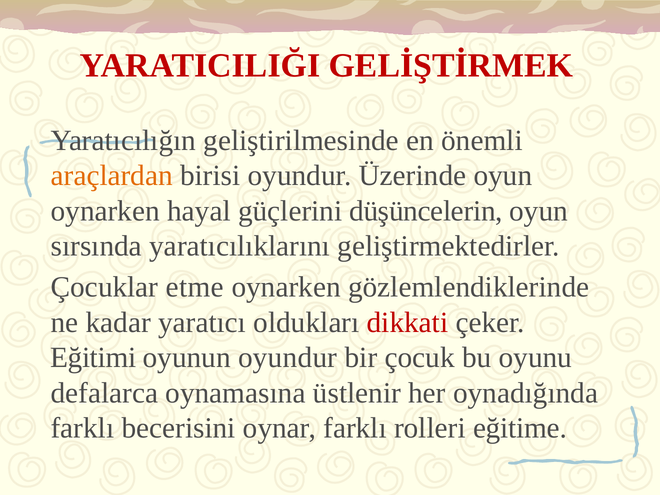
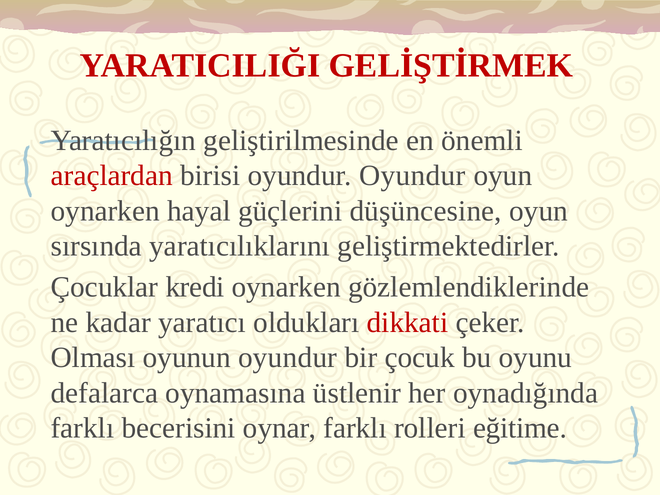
araçlardan colour: orange -> red
oyundur Üzerinde: Üzerinde -> Oyundur
düşüncelerin: düşüncelerin -> düşüncesine
etme: etme -> kredi
Eğitimi: Eğitimi -> Olması
